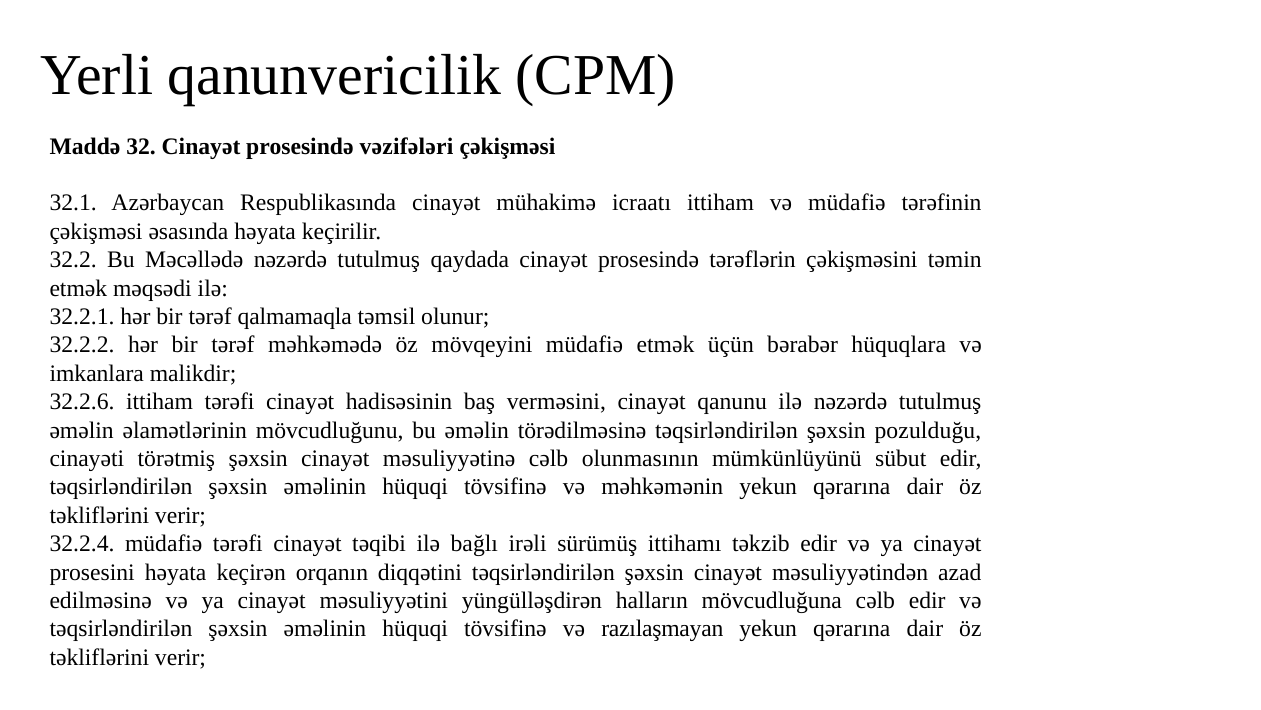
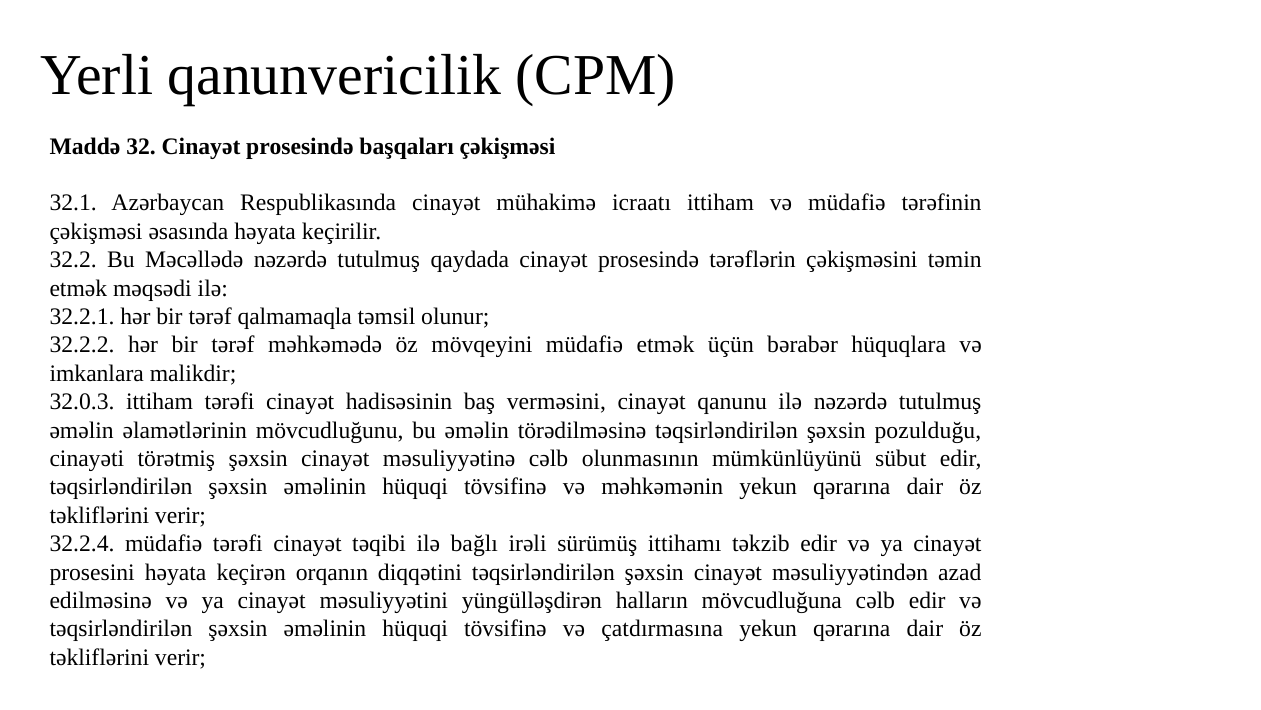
vəzifələri: vəzifələri -> başqaları
32.2.6: 32.2.6 -> 32.0.3
razılaşmayan: razılaşmayan -> çatdırmasına
